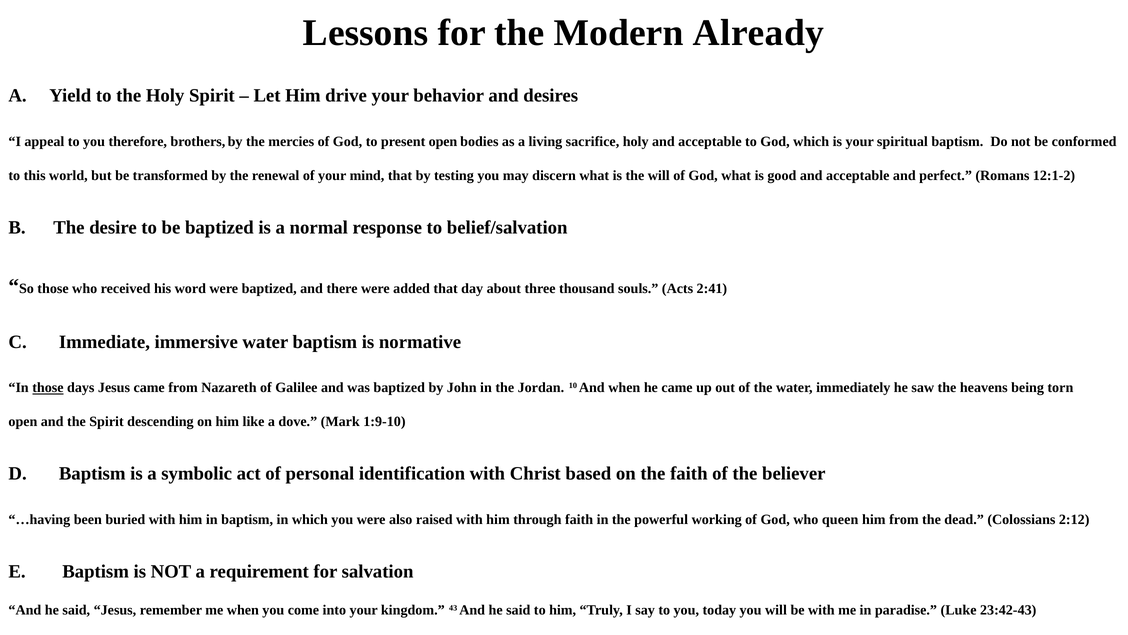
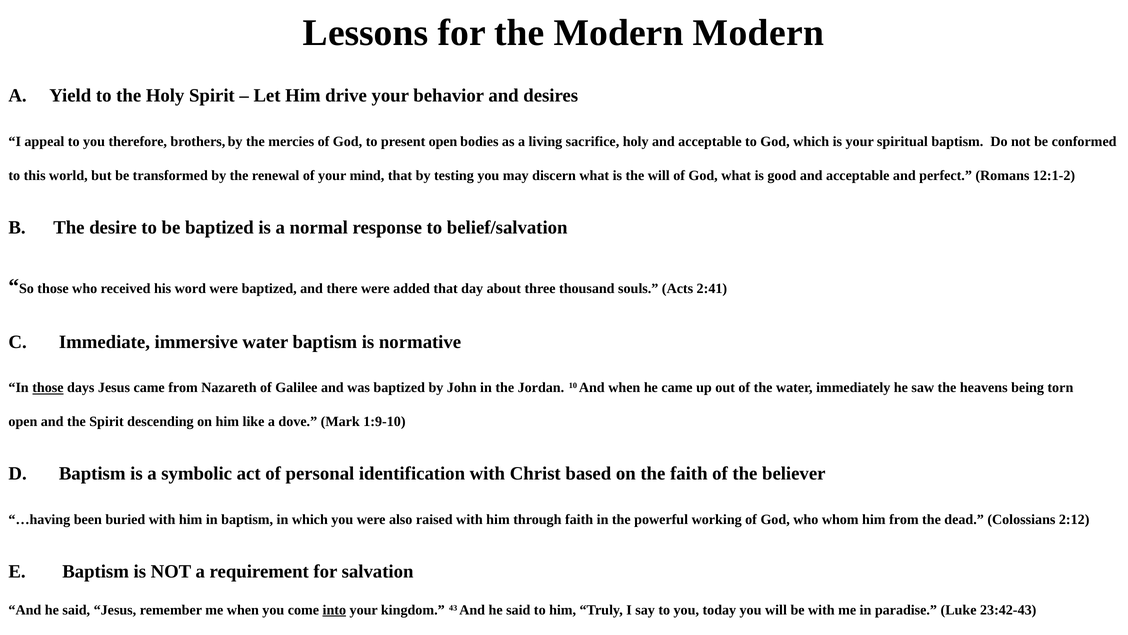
Modern Already: Already -> Modern
queen: queen -> whom
into underline: none -> present
